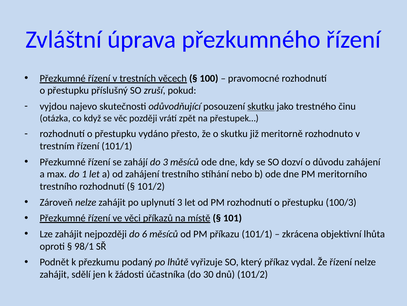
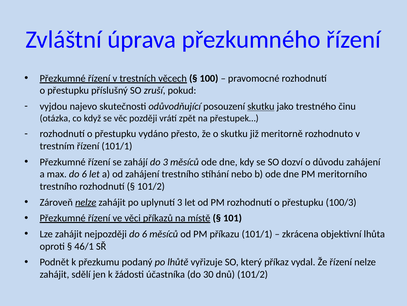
max do 1: 1 -> 6
nelze at (86, 202) underline: none -> present
98/1: 98/1 -> 46/1
